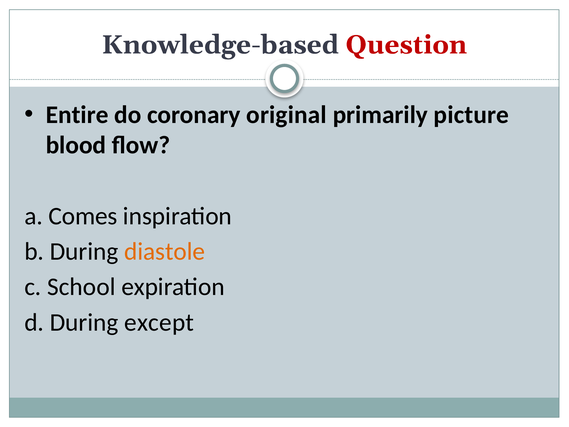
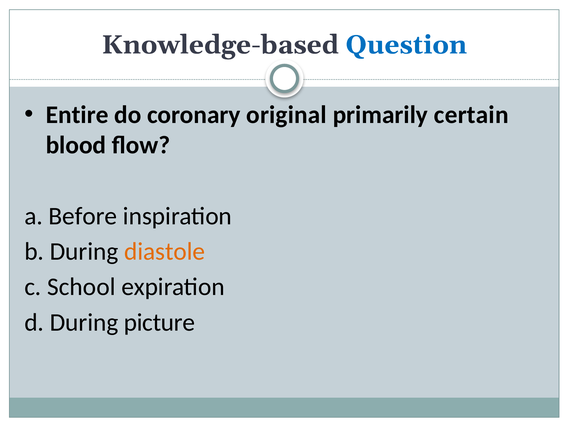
Question colour: red -> blue
picture: picture -> certain
Comes: Comes -> Before
except: except -> picture
